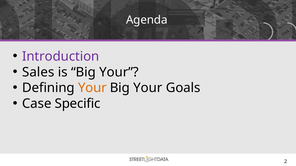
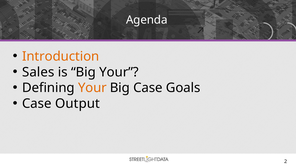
Introduction colour: purple -> orange
Your at (148, 88): Your -> Case
Specific: Specific -> Output
